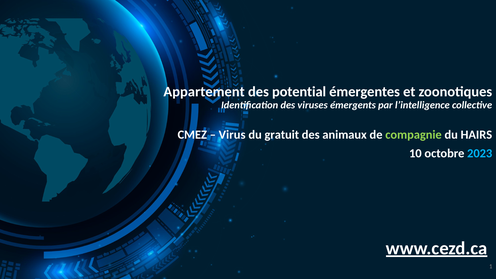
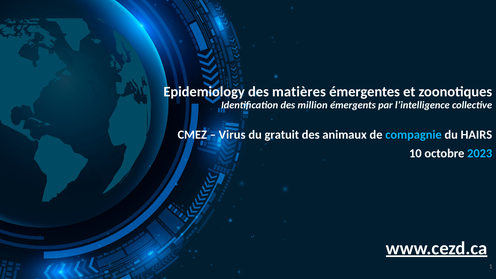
Appartement: Appartement -> Epidemiology
potential: potential -> matières
viruses: viruses -> million
compagnie colour: light green -> light blue
